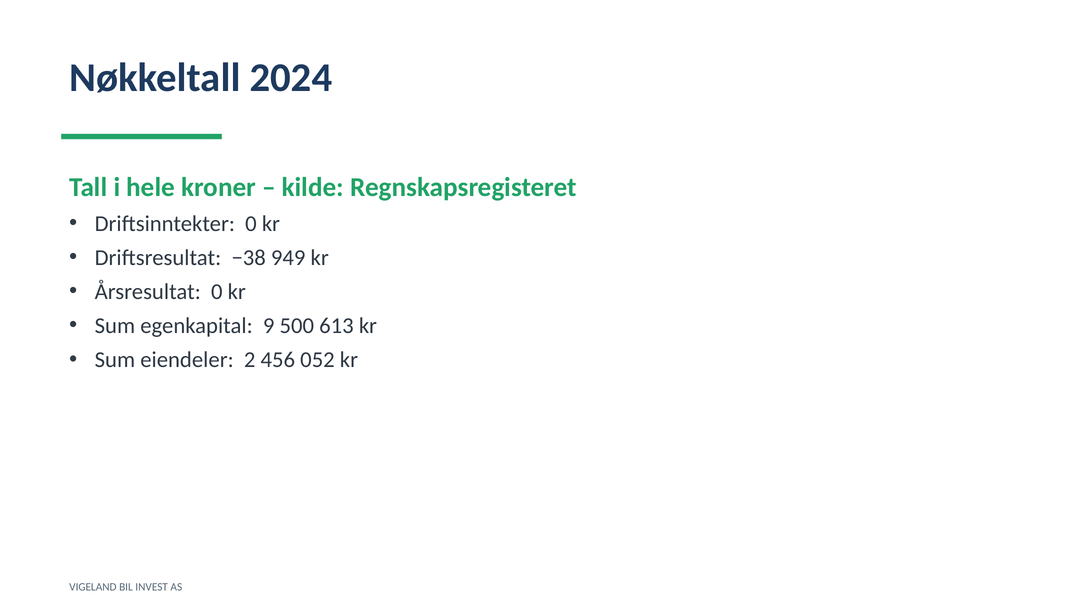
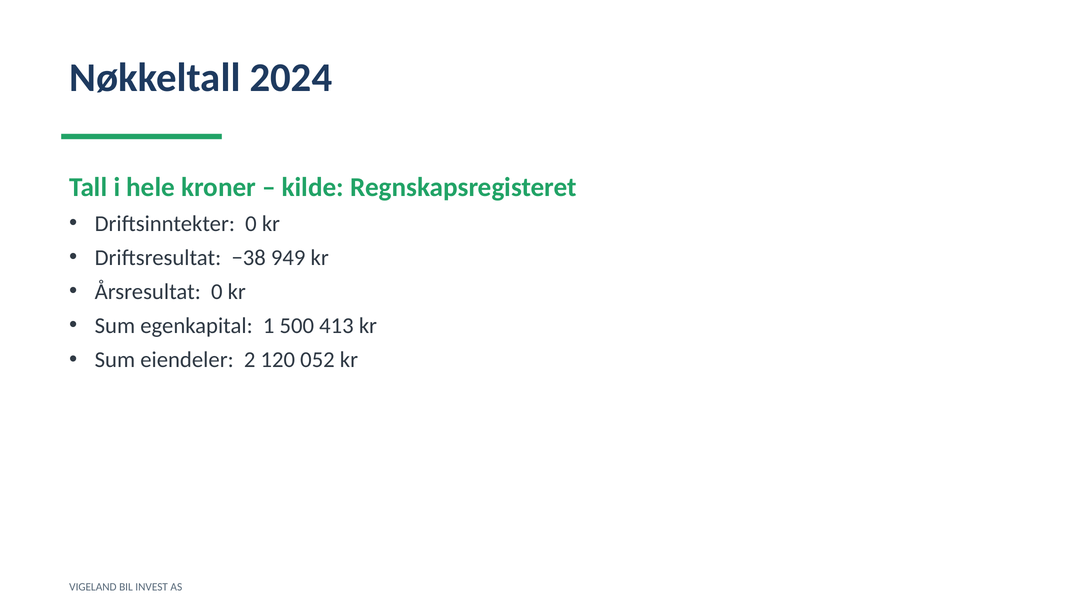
9: 9 -> 1
613: 613 -> 413
456: 456 -> 120
